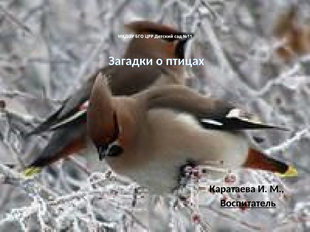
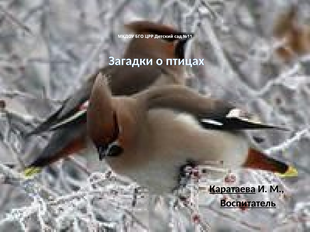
Каратаева underline: none -> present
